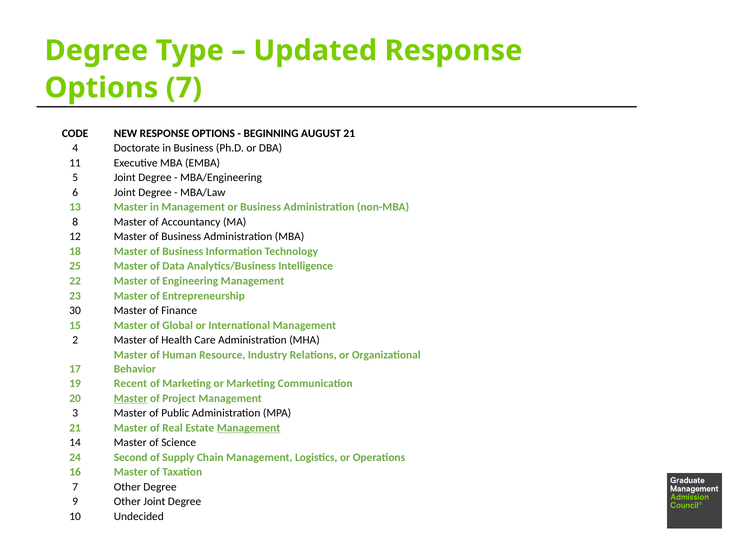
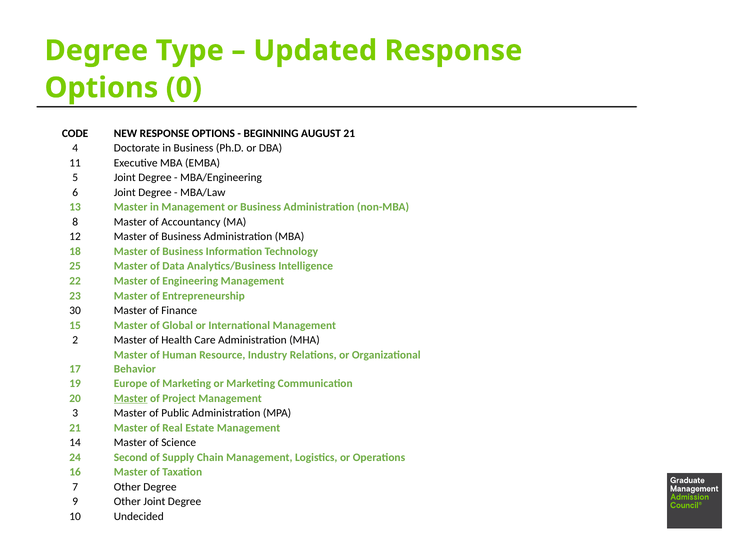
Options 7: 7 -> 0
Recent: Recent -> Europe
Management at (249, 428) underline: present -> none
